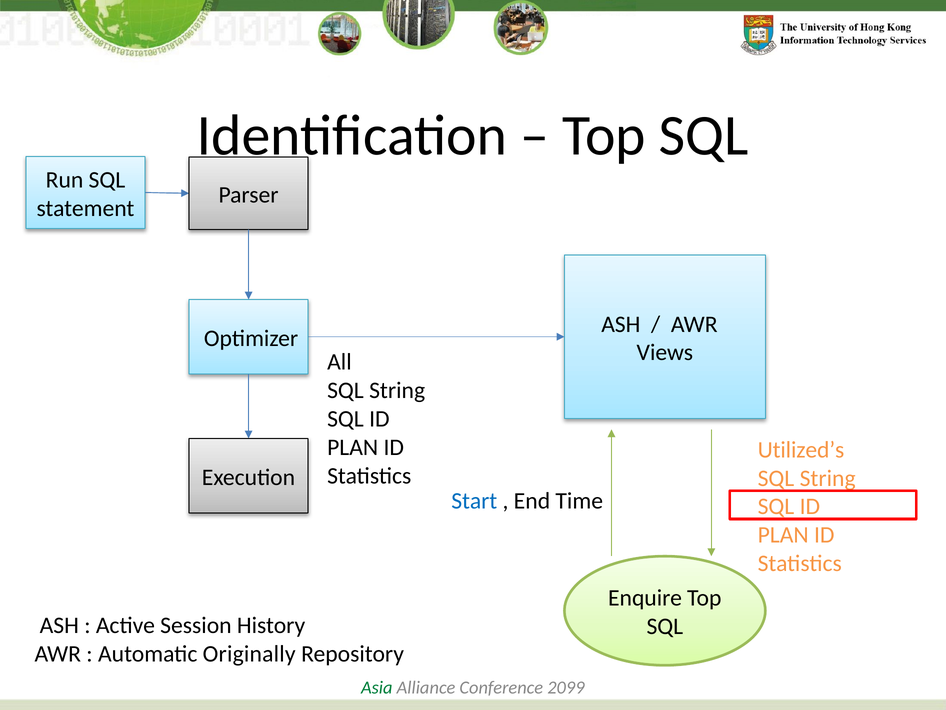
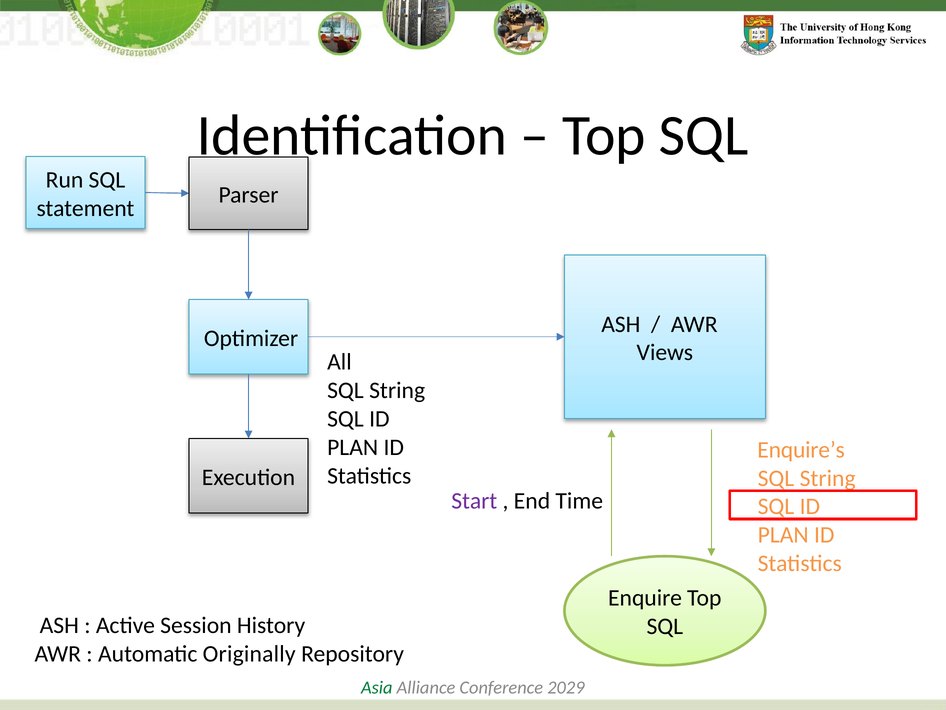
Utilized’s: Utilized’s -> Enquire’s
Start colour: blue -> purple
2099: 2099 -> 2029
